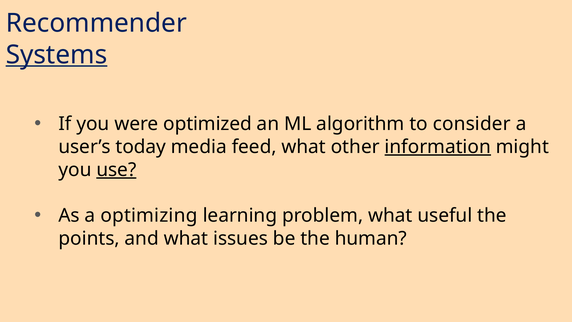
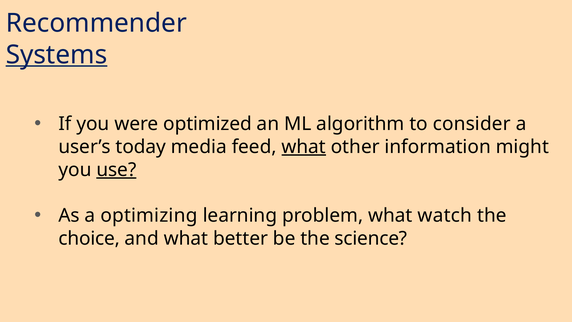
what at (304, 147) underline: none -> present
information underline: present -> none
useful: useful -> watch
points: points -> choice
issues: issues -> better
human: human -> science
